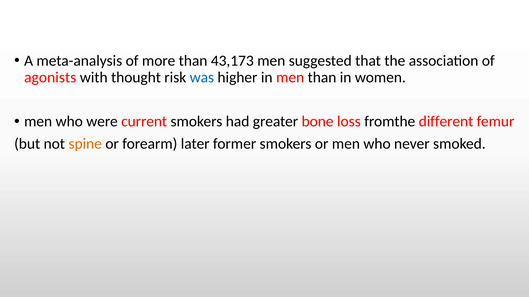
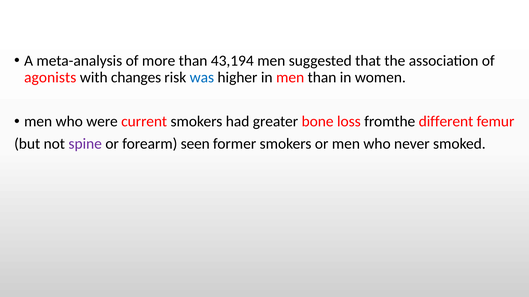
43,173: 43,173 -> 43,194
thought: thought -> changes
spine colour: orange -> purple
later: later -> seen
